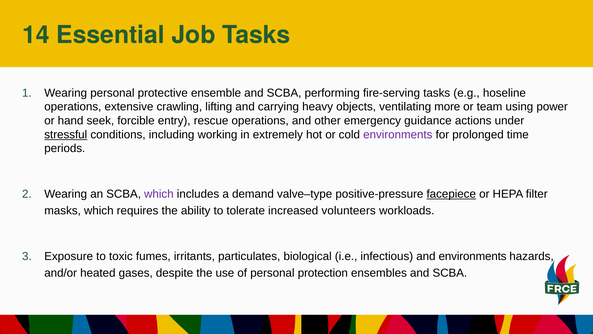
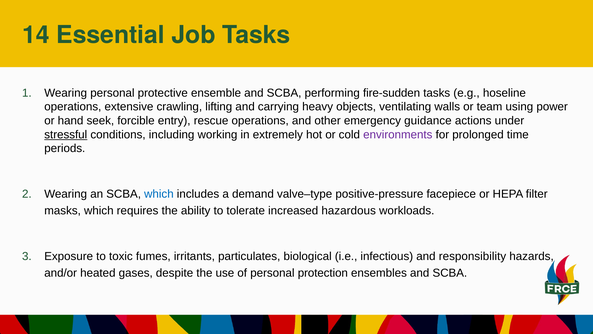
fire-serving: fire-serving -> fire-sudden
more: more -> walls
which at (159, 194) colour: purple -> blue
facepiece underline: present -> none
volunteers: volunteers -> hazardous
and environments: environments -> responsibility
